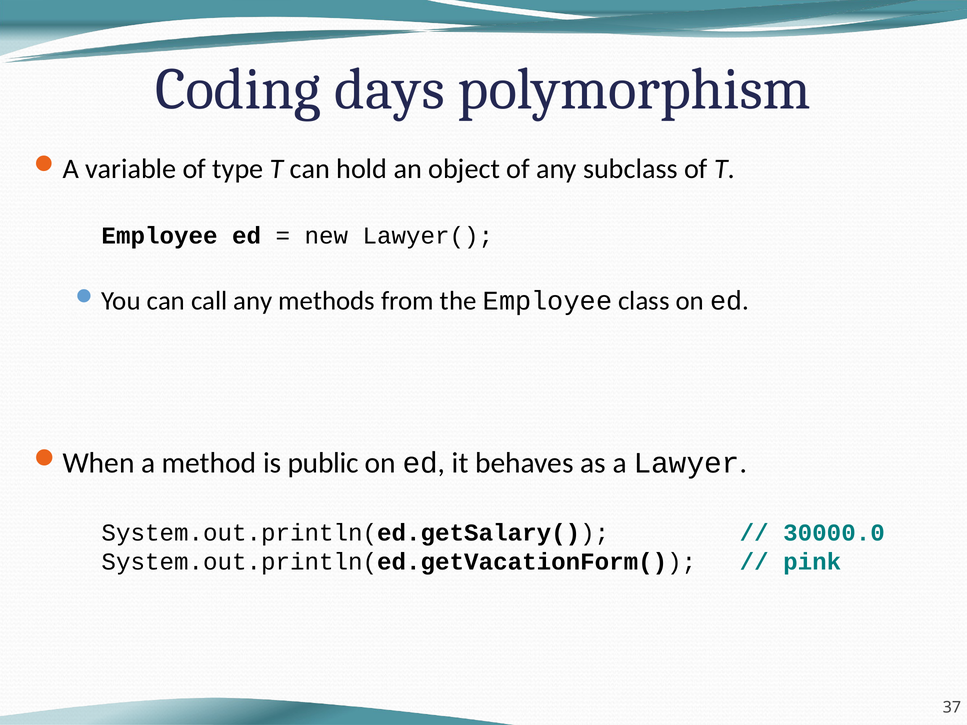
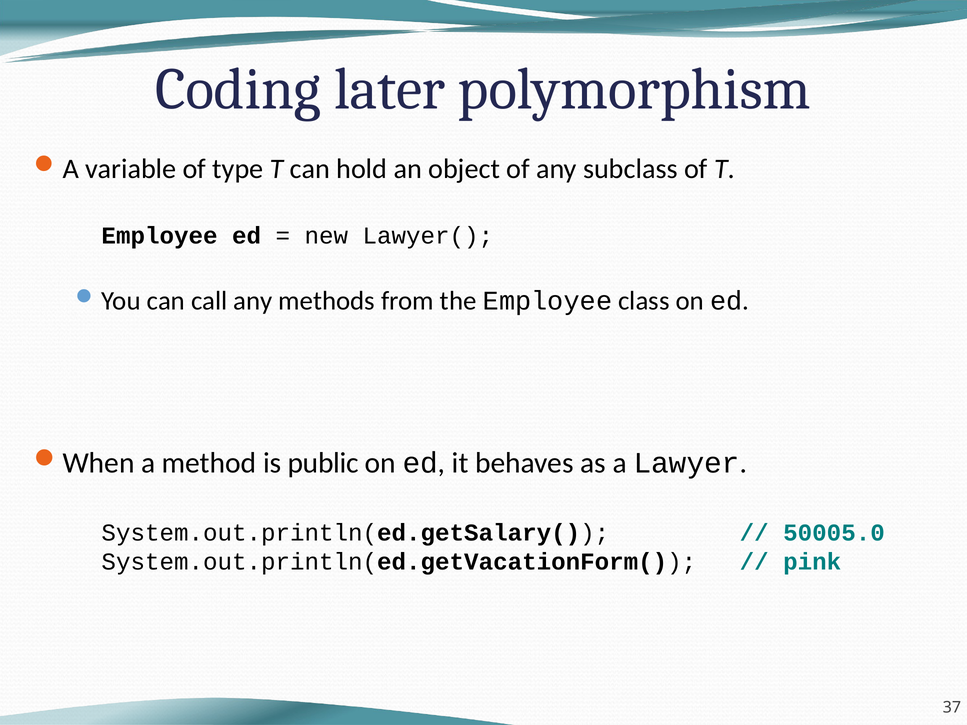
days: days -> later
30000.0: 30000.0 -> 50005.0
